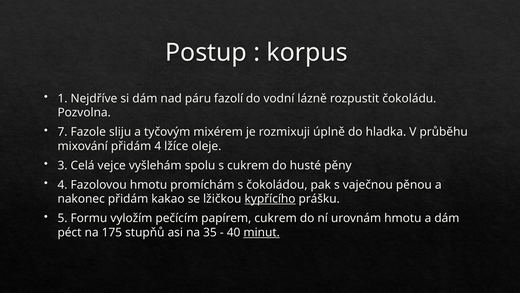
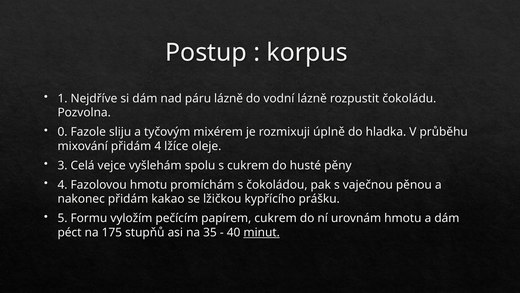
páru fazolí: fazolí -> lázně
7: 7 -> 0
kypřícího underline: present -> none
